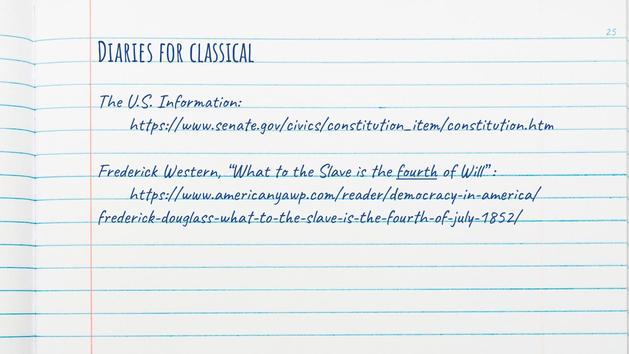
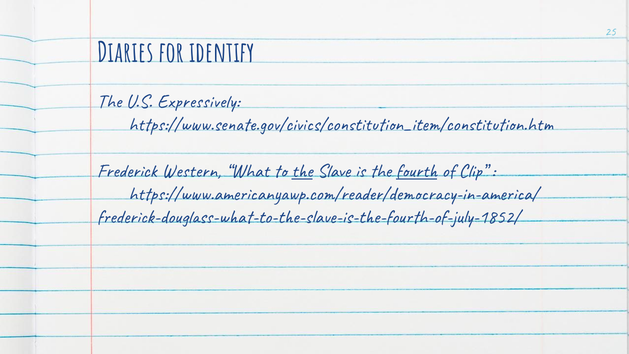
classical: classical -> identify
Information: Information -> Expressively
the at (302, 171) underline: none -> present
Will: Will -> Clip
